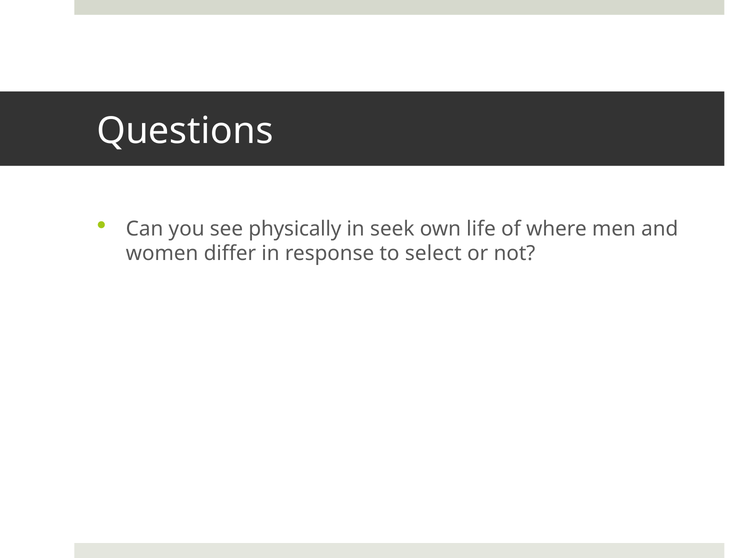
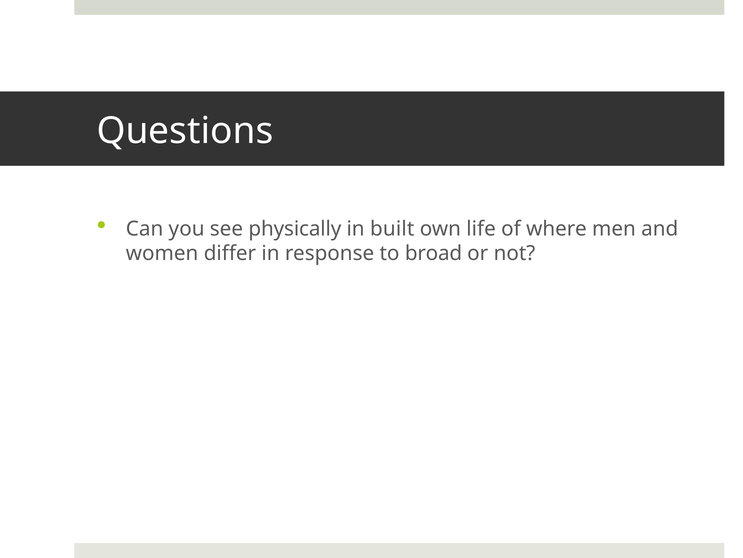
seek: seek -> built
select: select -> broad
